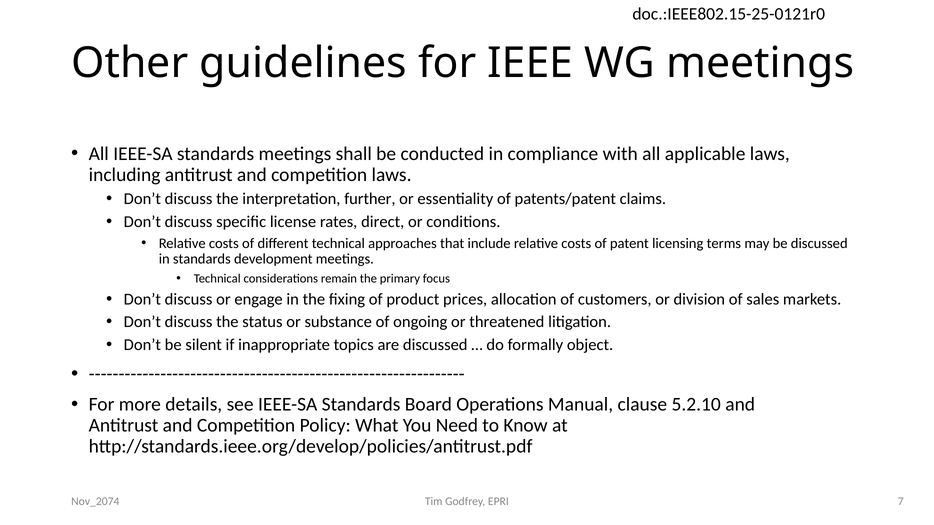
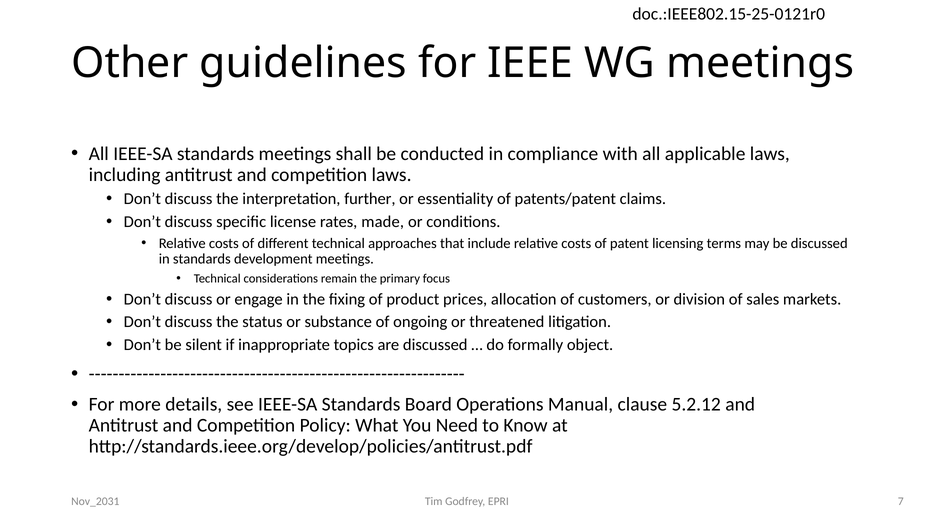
direct: direct -> made
5.2.10: 5.2.10 -> 5.2.12
Nov_2074: Nov_2074 -> Nov_2031
